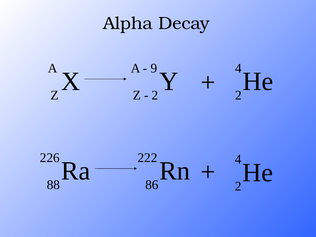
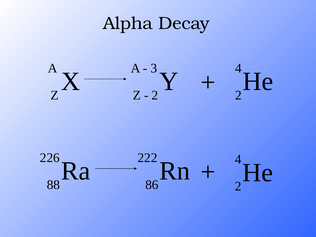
9: 9 -> 3
